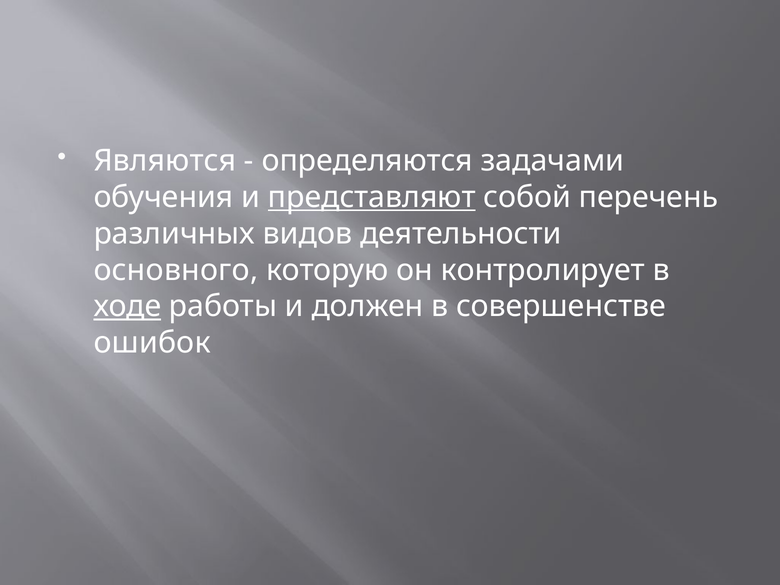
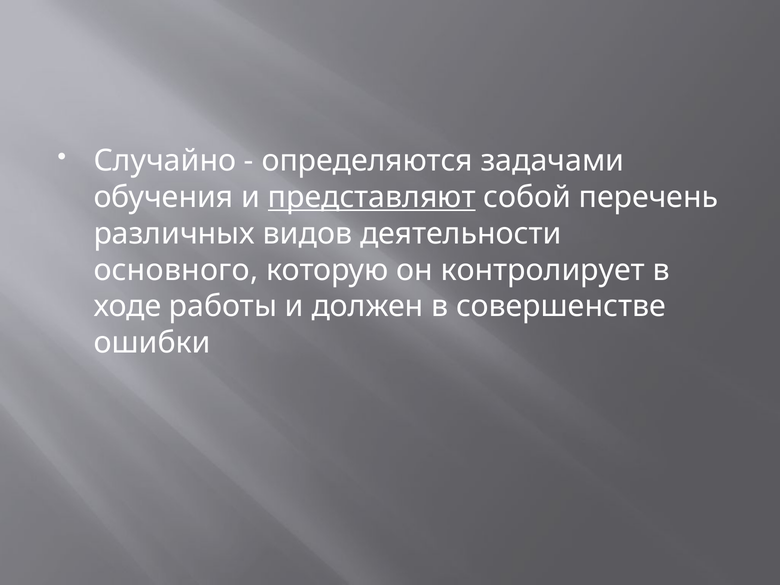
Являются: Являются -> Случайно
ходе underline: present -> none
ошибок: ошибок -> ошибки
